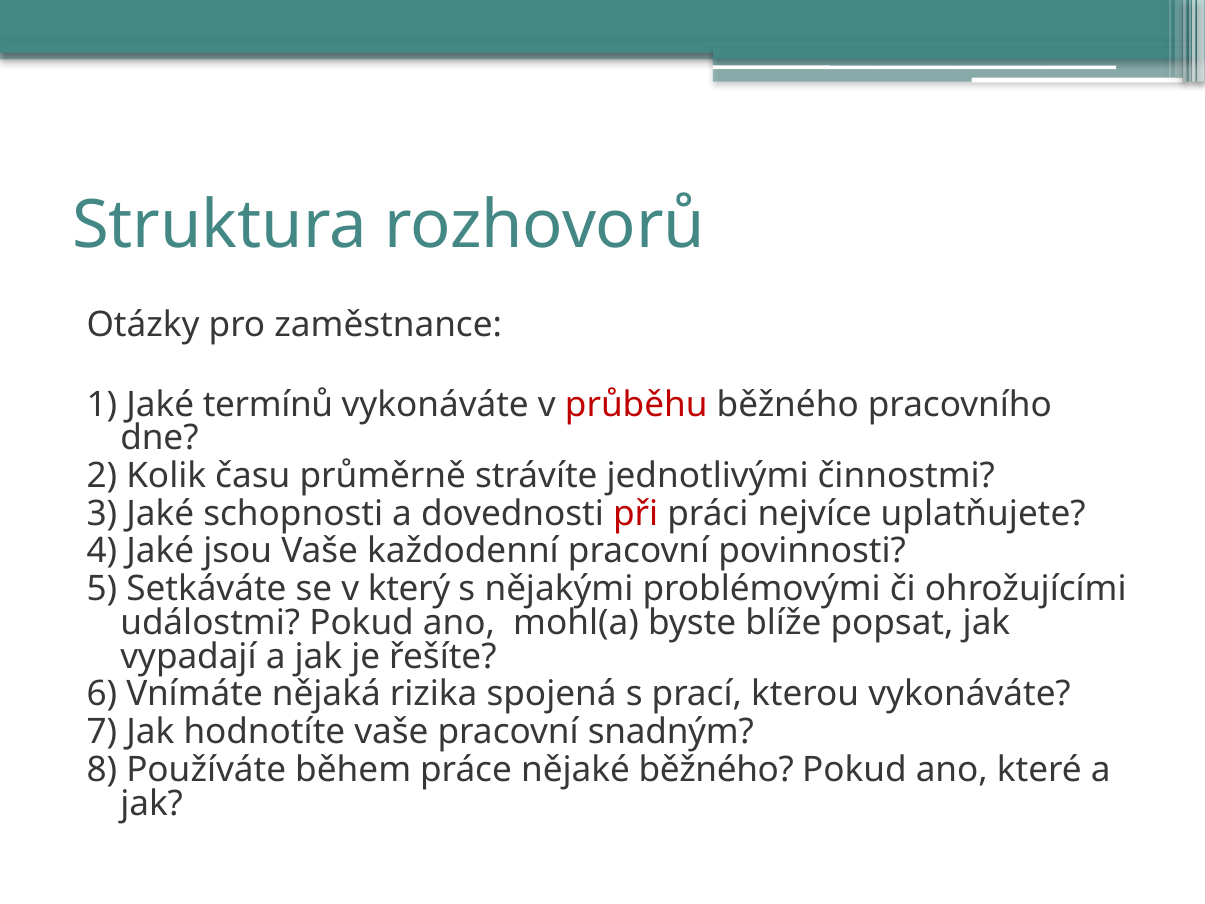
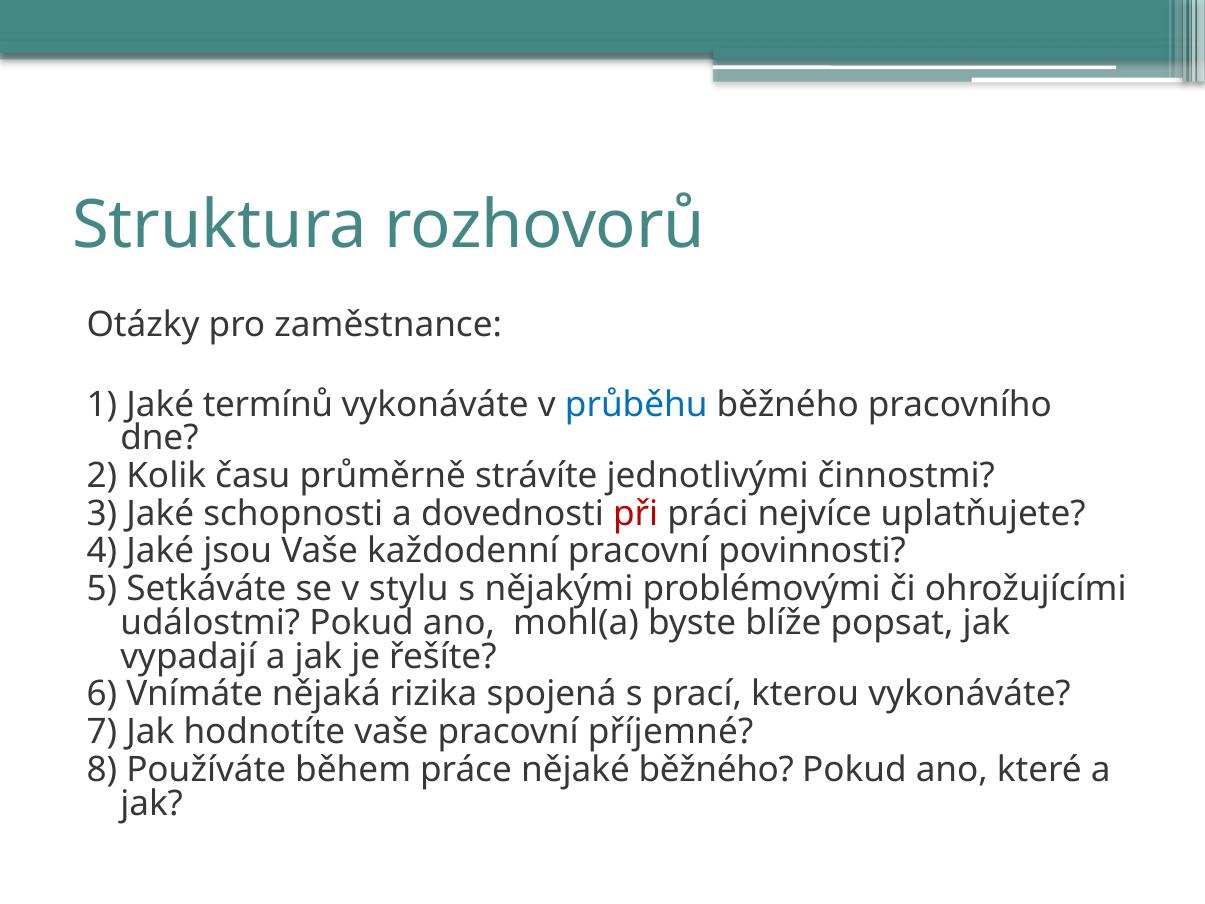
průběhu colour: red -> blue
který: který -> stylu
snadným: snadným -> příjemné
